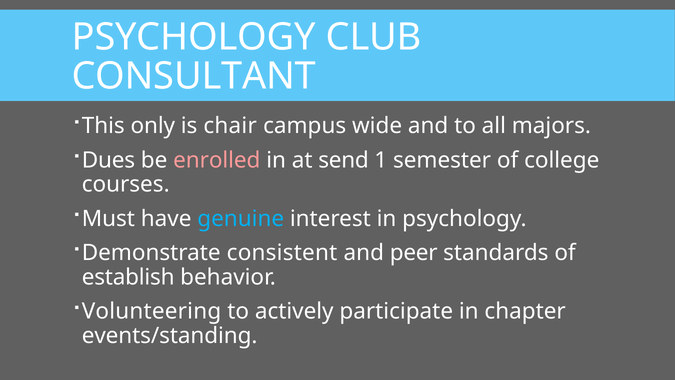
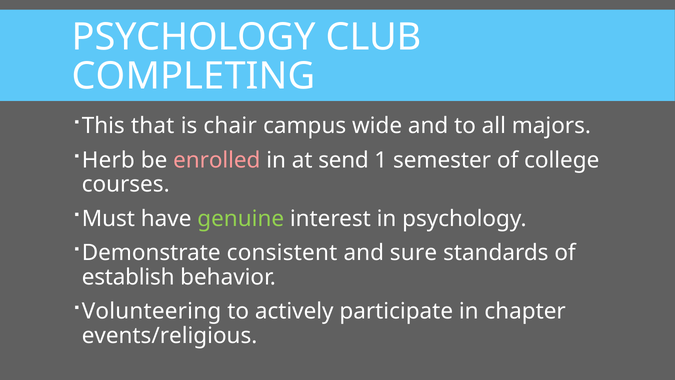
CONSULTANT: CONSULTANT -> COMPLETING
only: only -> that
Dues: Dues -> Herb
genuine colour: light blue -> light green
peer: peer -> sure
events/standing: events/standing -> events/religious
